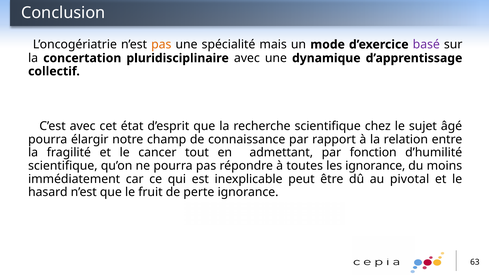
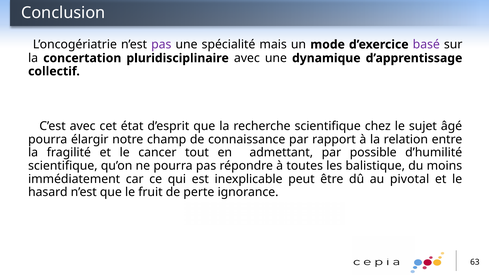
pas at (161, 45) colour: orange -> purple
fonction: fonction -> possible
les ignorance: ignorance -> balistique
